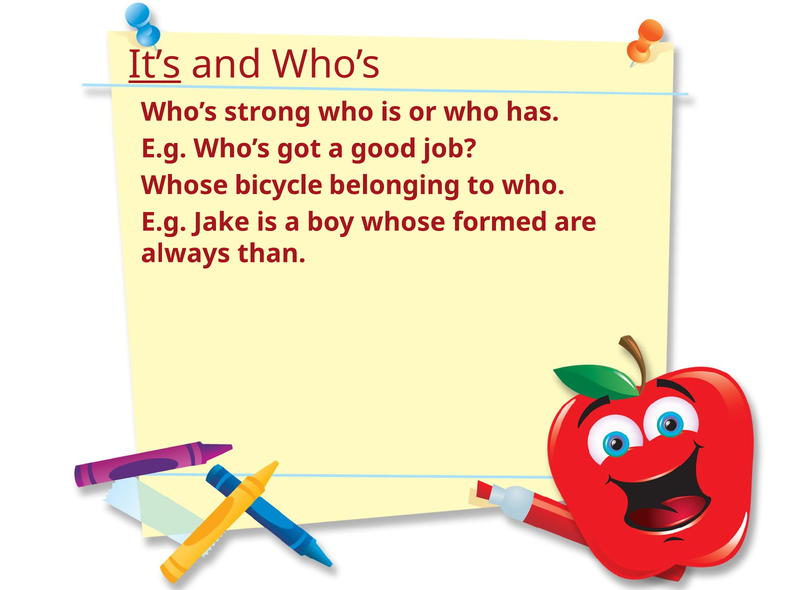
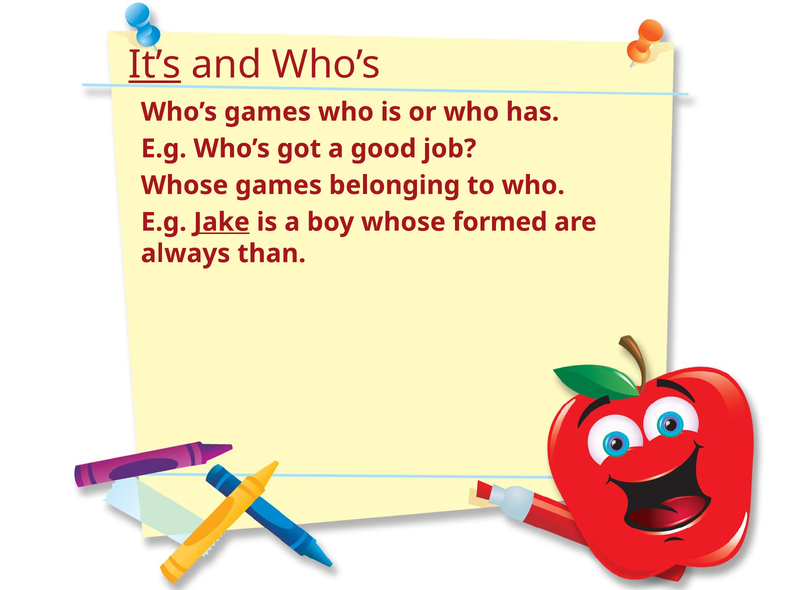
Who’s strong: strong -> games
Whose bicycle: bicycle -> games
Jake underline: none -> present
